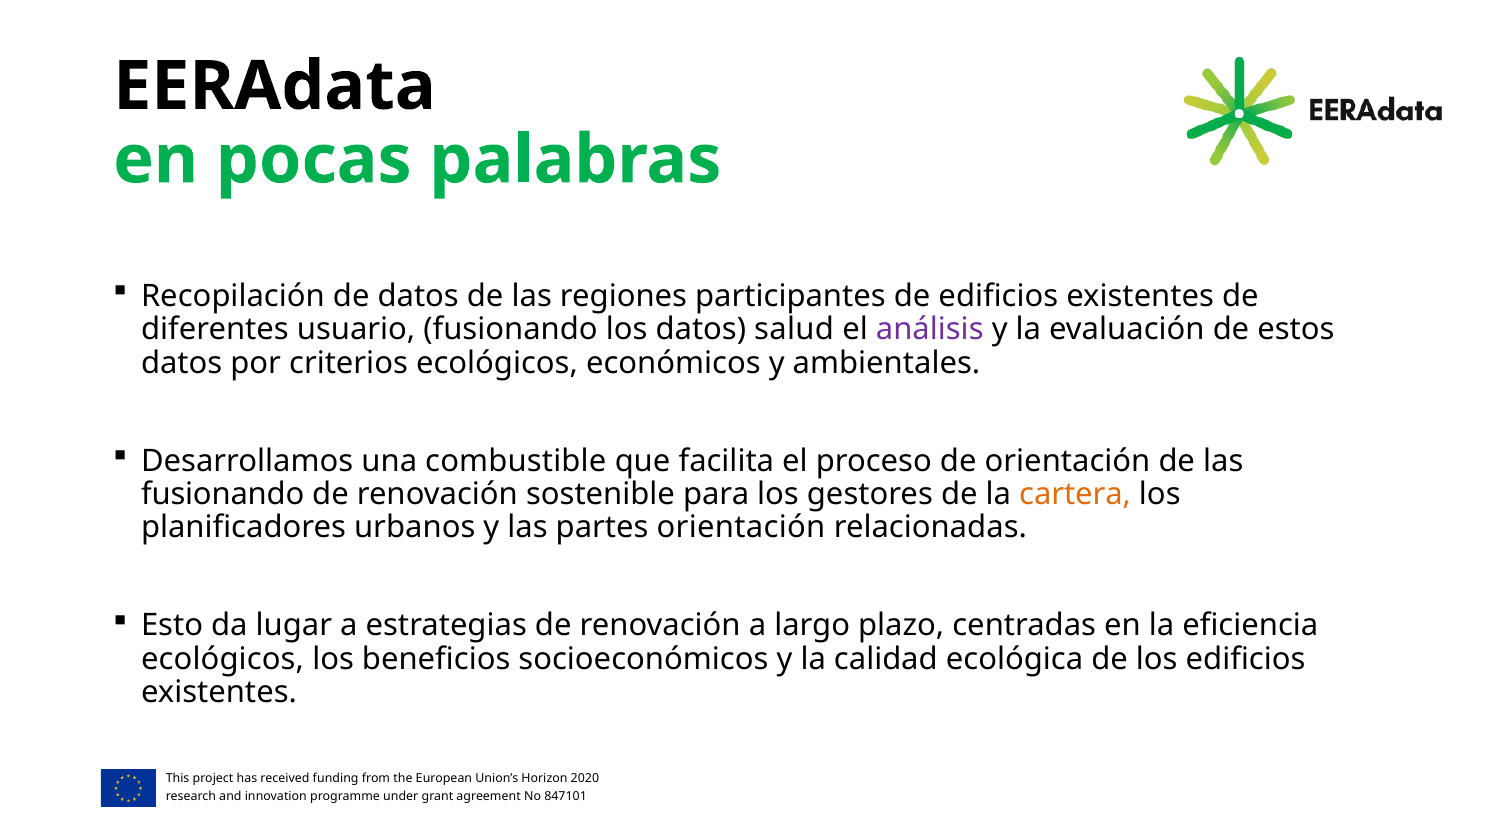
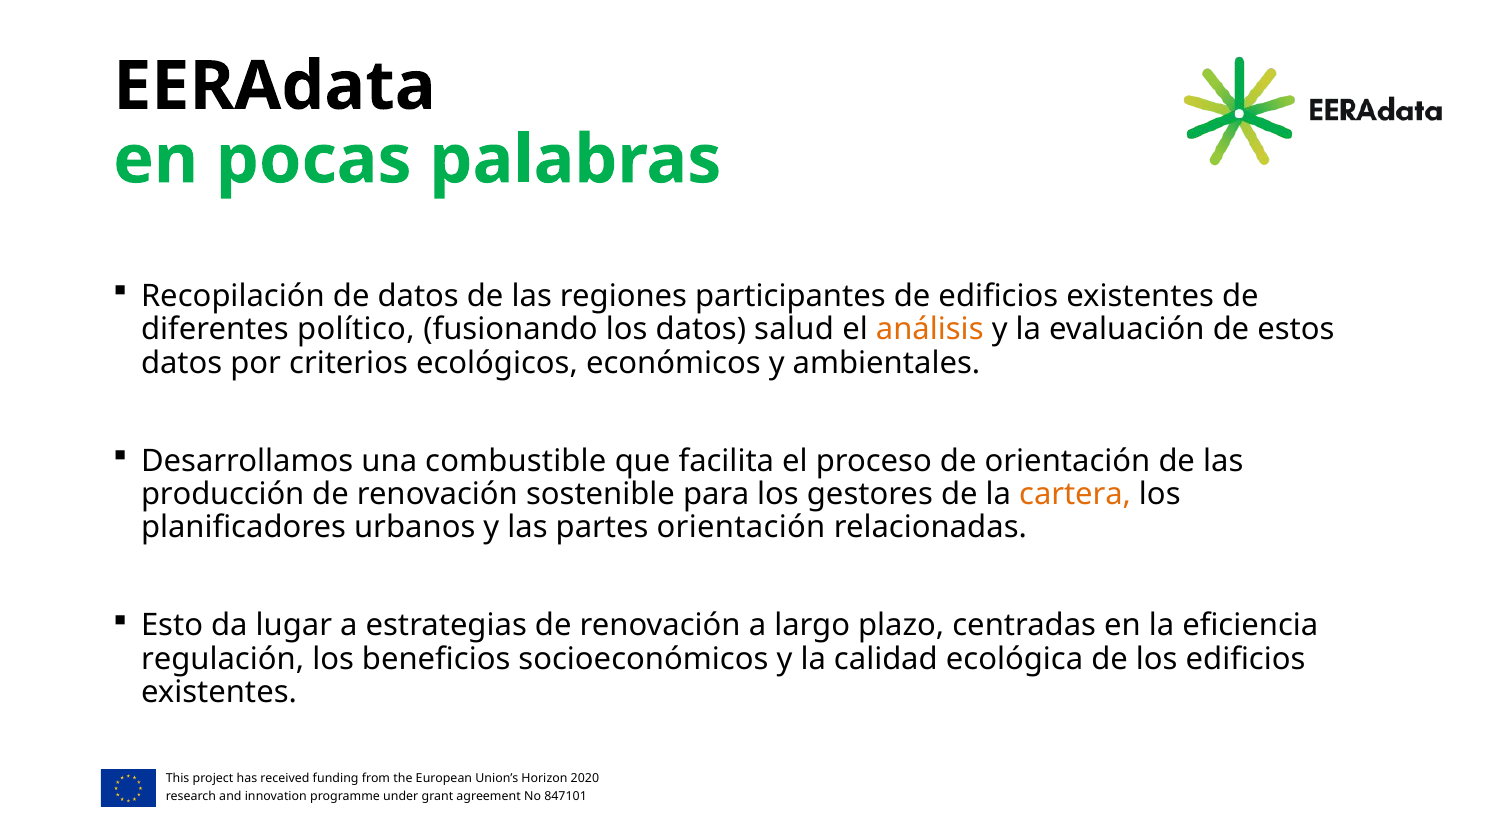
usuario: usuario -> político
análisis colour: purple -> orange
fusionando at (223, 495): fusionando -> producción
ecológicos at (223, 659): ecológicos -> regulación
